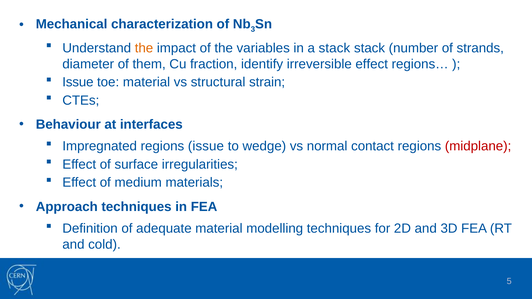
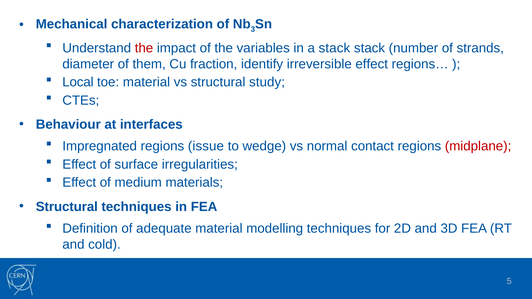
the at (144, 48) colour: orange -> red
Issue at (78, 82): Issue -> Local
strain: strain -> study
Approach at (67, 207): Approach -> Structural
